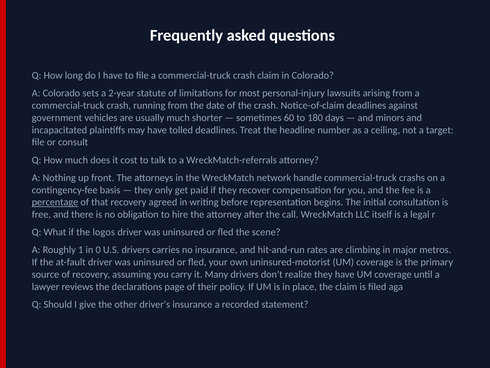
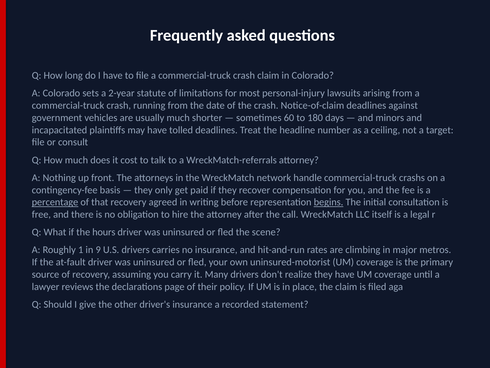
begins underline: none -> present
logos: logos -> hours
0: 0 -> 9
